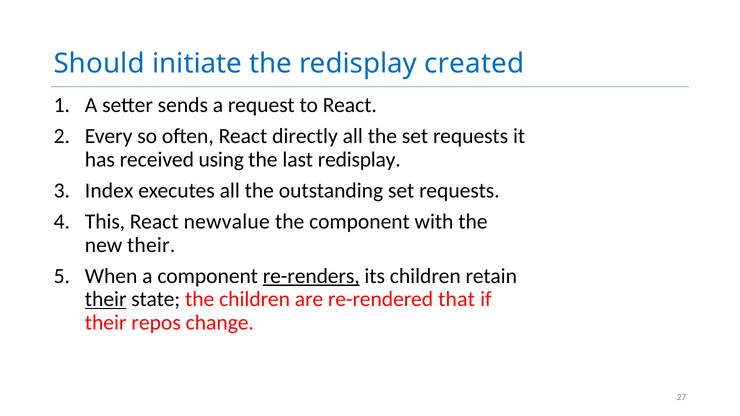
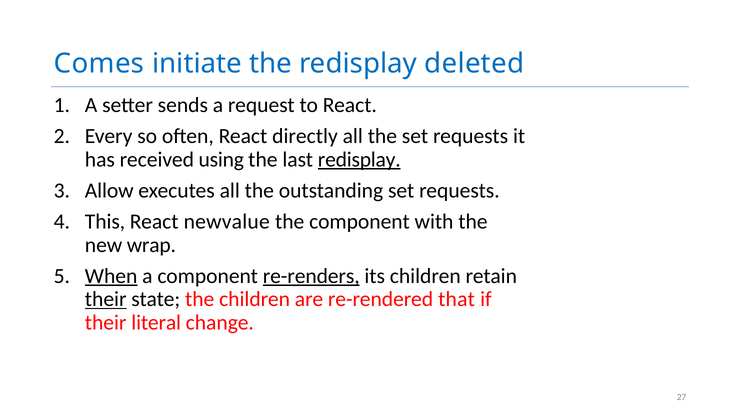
Should: Should -> Comes
created: created -> deleted
redisplay at (359, 160) underline: none -> present
Index: Index -> Allow
new their: their -> wrap
When underline: none -> present
repos: repos -> literal
